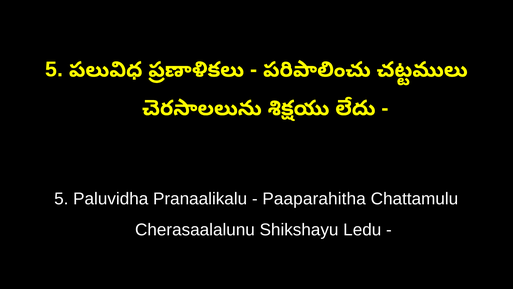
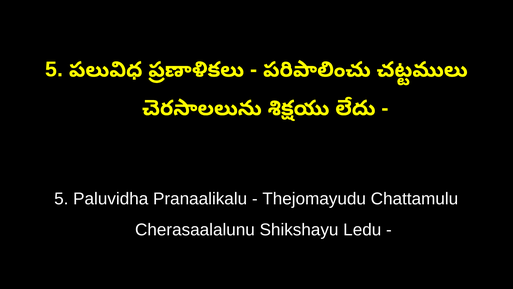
Paaparahitha: Paaparahitha -> Thejomayudu
